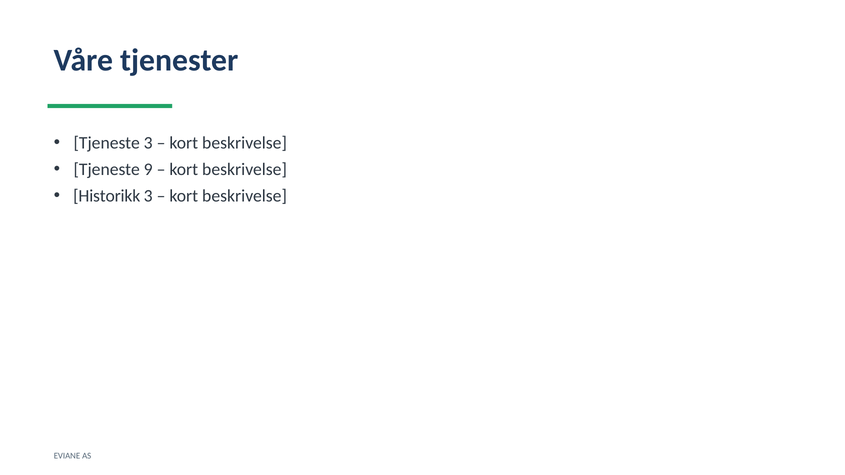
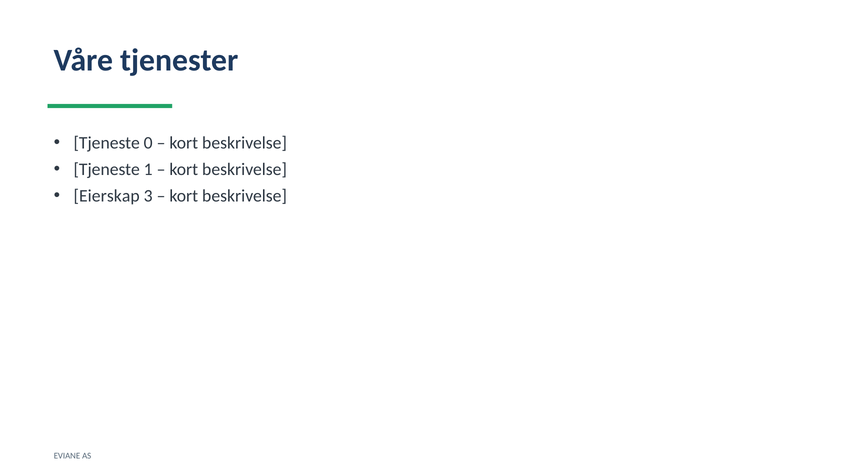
Tjeneste 3: 3 -> 0
9: 9 -> 1
Historikk: Historikk -> Eierskap
